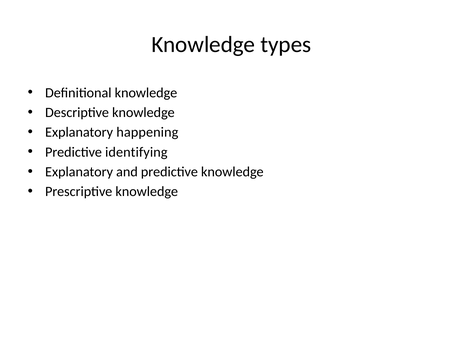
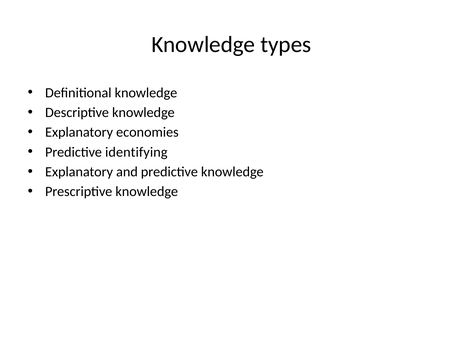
happening: happening -> economies
